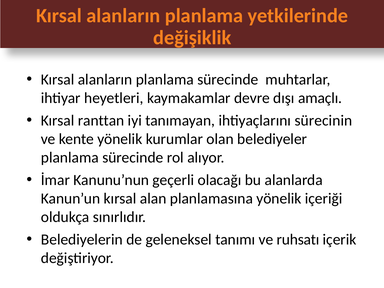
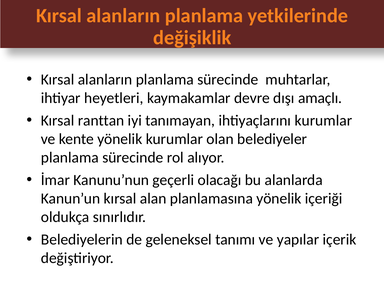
ihtiyaçlarını sürecinin: sürecinin -> kurumlar
ruhsatı: ruhsatı -> yapılar
